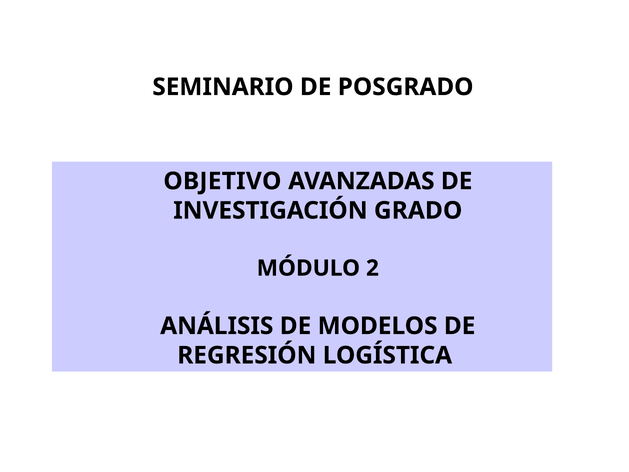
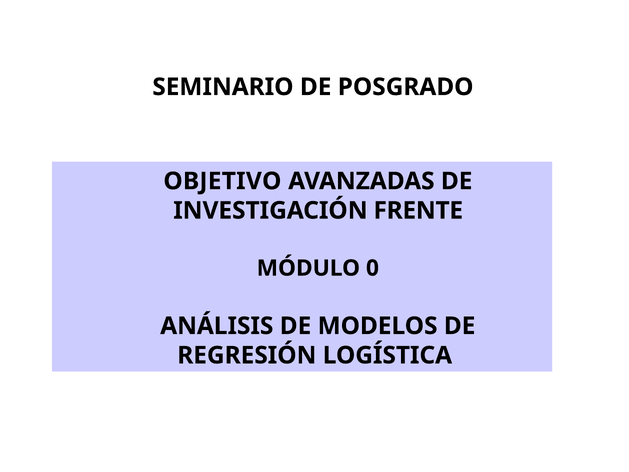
GRADO: GRADO -> FRENTE
2: 2 -> 0
